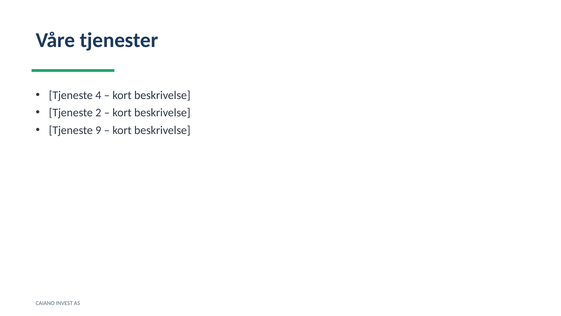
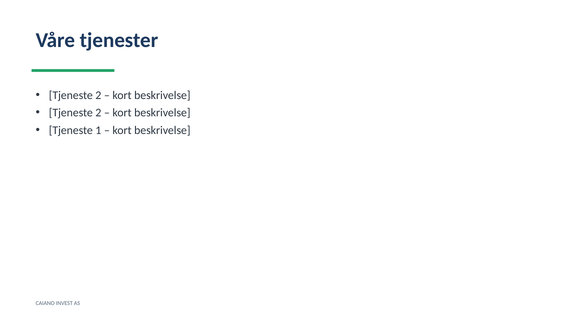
4 at (98, 95): 4 -> 2
9: 9 -> 1
